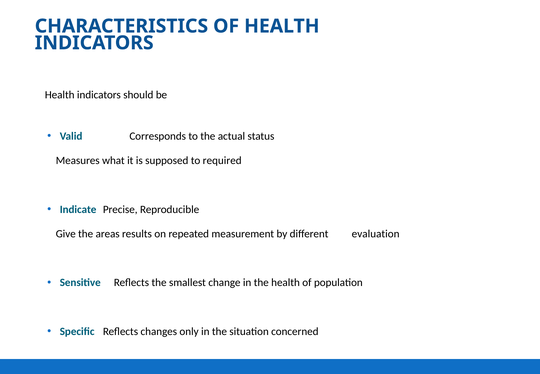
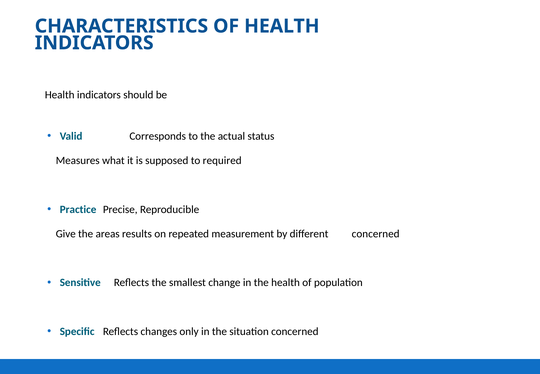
Indicate: Indicate -> Practice
different evaluation: evaluation -> concerned
